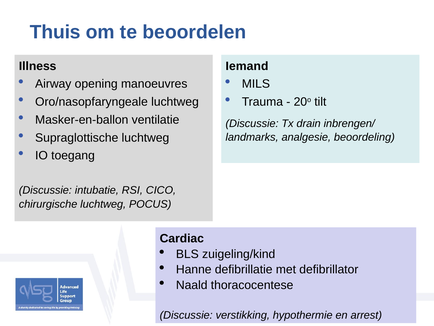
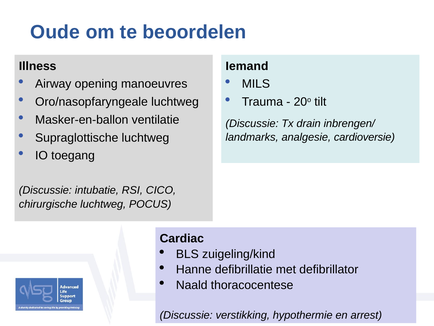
Thuis: Thuis -> Oude
beoordeling: beoordeling -> cardioversie
